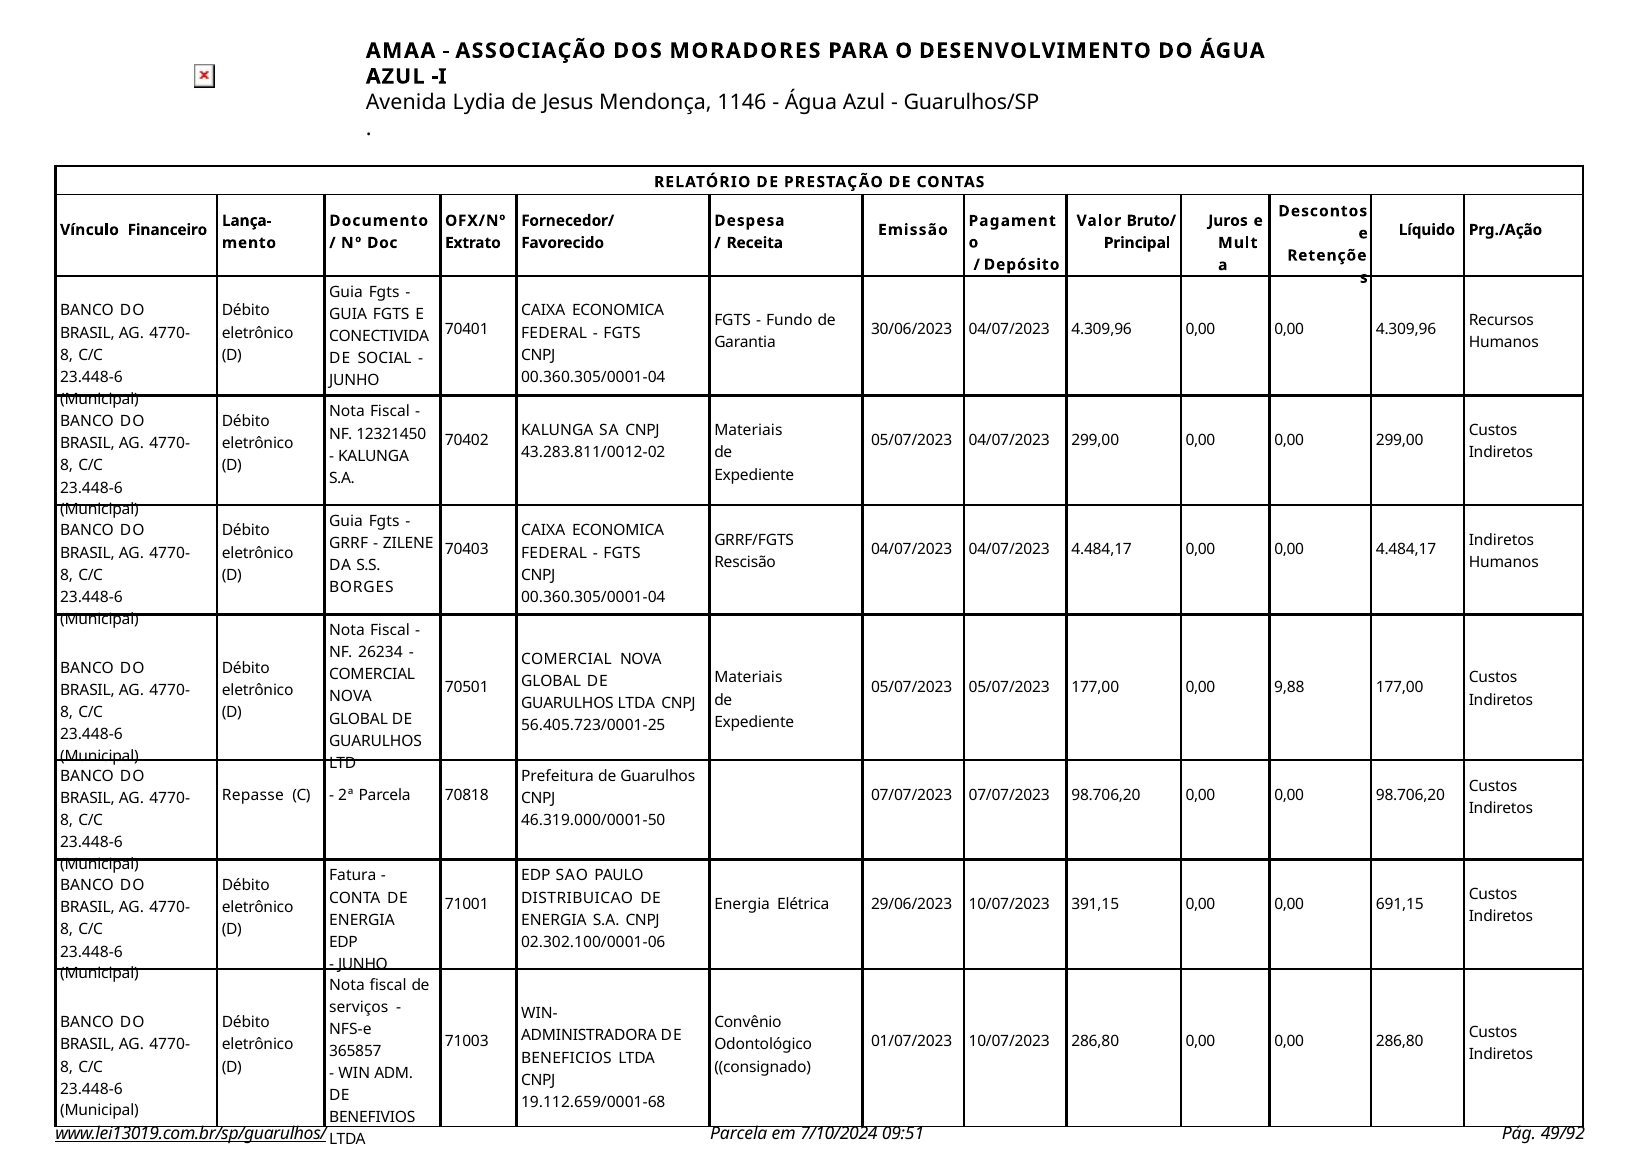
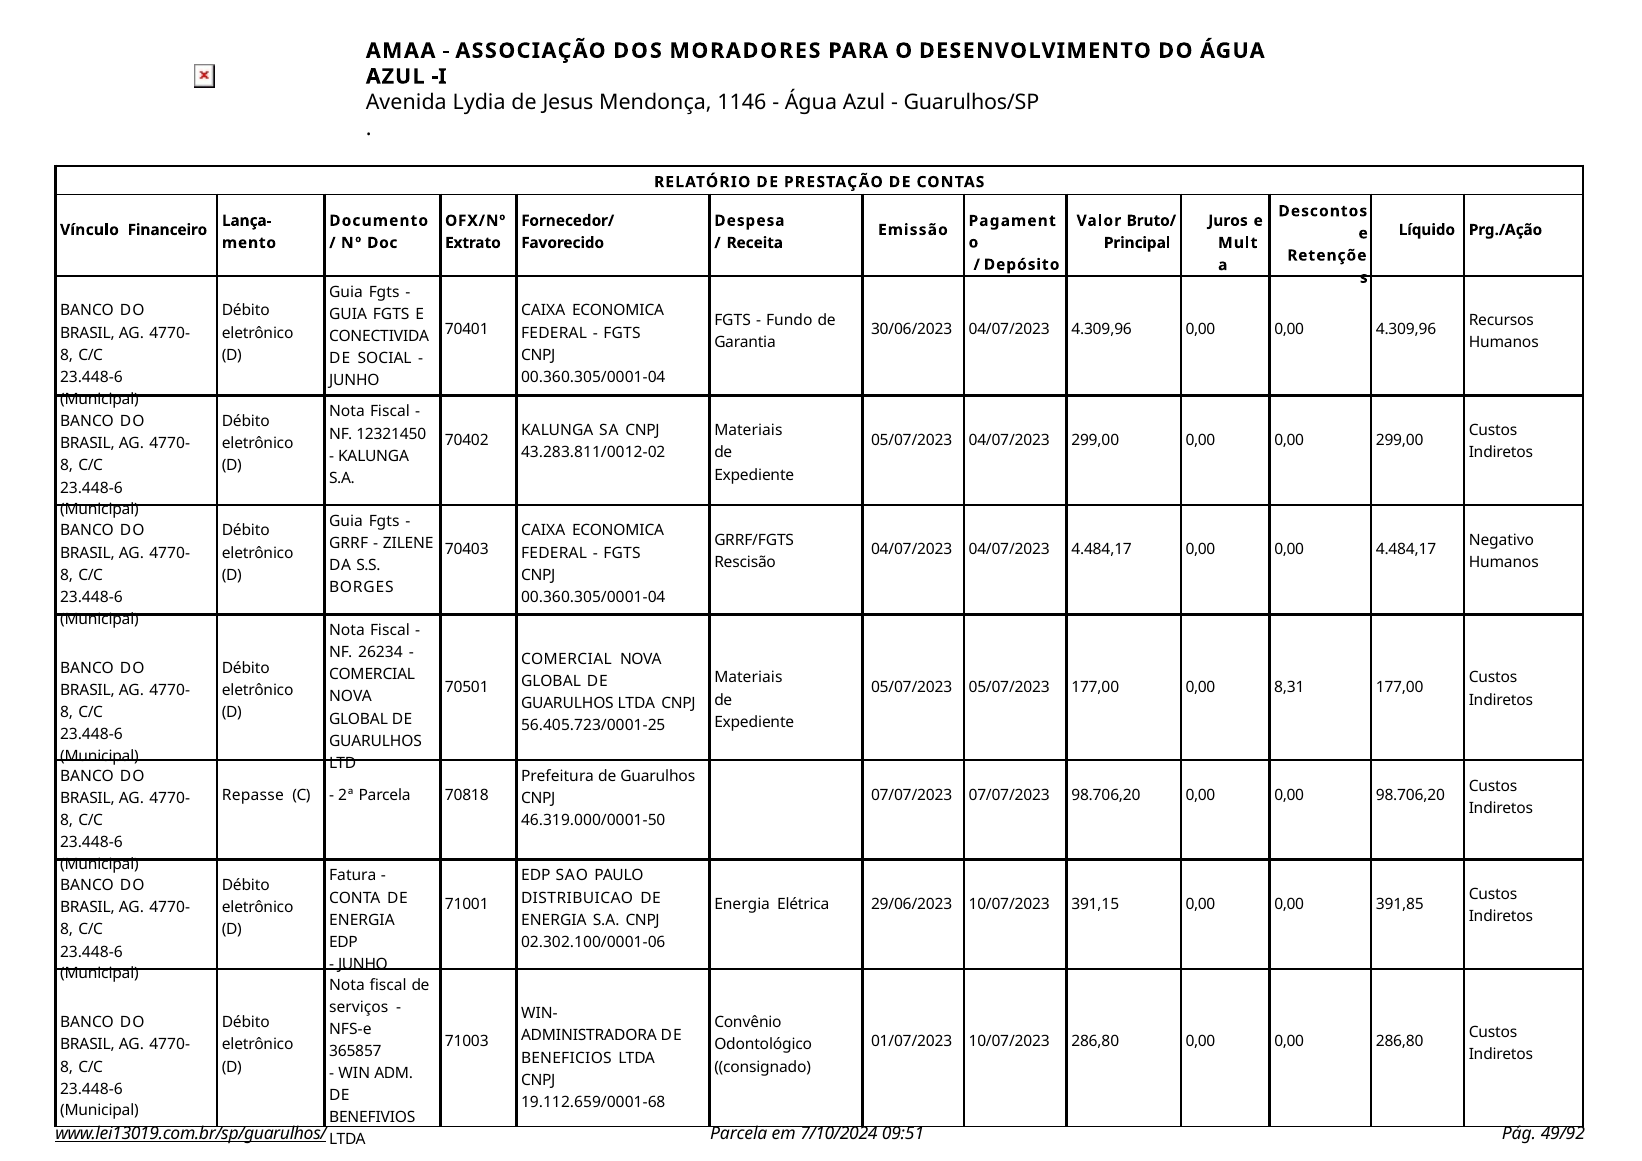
Indiretos at (1501, 540): Indiretos -> Negativo
9,88: 9,88 -> 8,31
691,15: 691,15 -> 391,85
